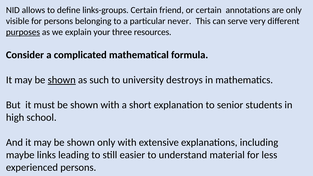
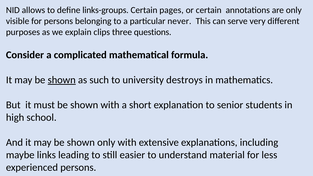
friend: friend -> pages
purposes underline: present -> none
your: your -> clips
resources: resources -> questions
